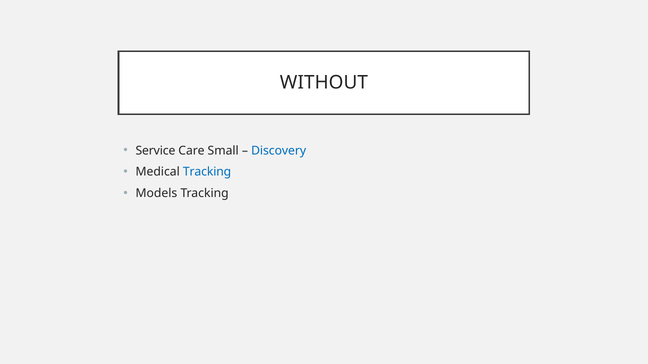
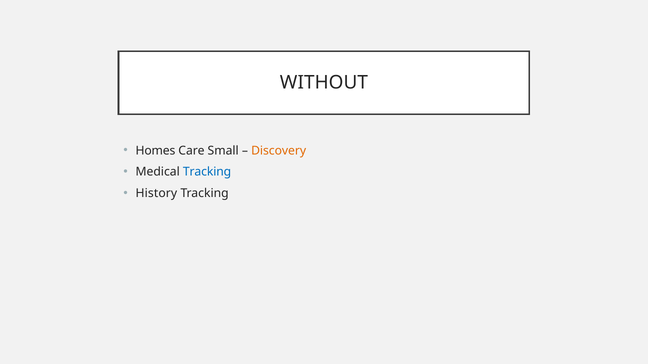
Service: Service -> Homes
Discovery colour: blue -> orange
Models: Models -> History
